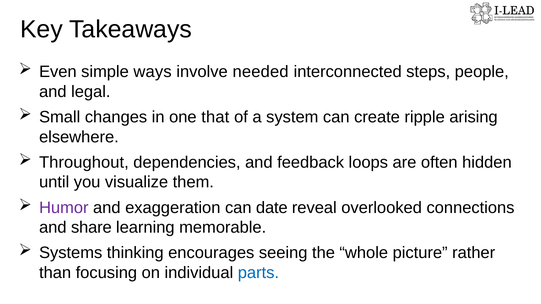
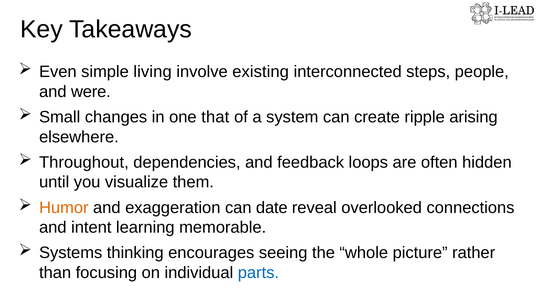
ways: ways -> living
needed: needed -> existing
legal: legal -> were
Humor colour: purple -> orange
share: share -> intent
